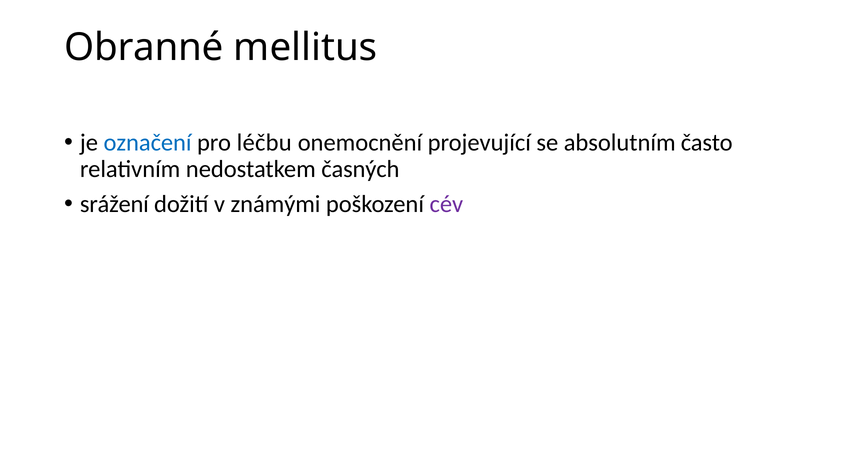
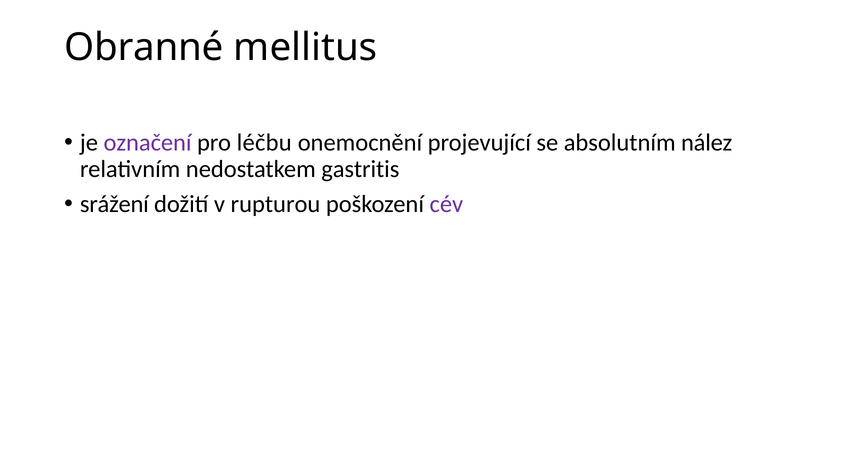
označení colour: blue -> purple
často: často -> nález
časných: časných -> gastritis
známými: známými -> rupturou
